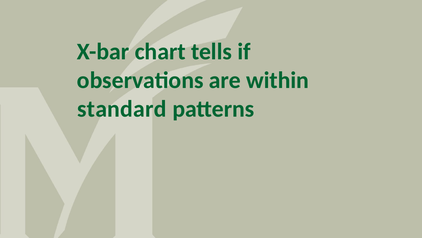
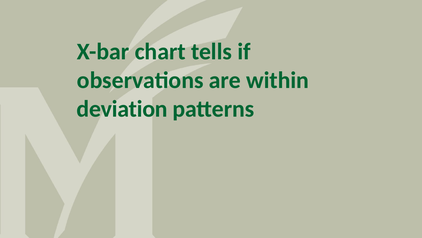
standard: standard -> deviation
